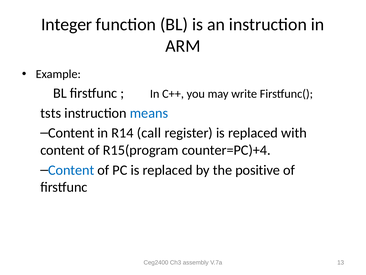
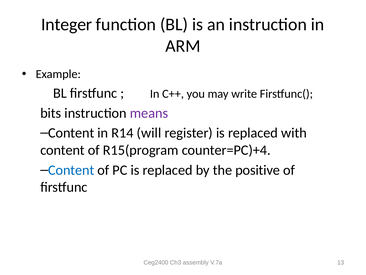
tsts: tsts -> bits
means colour: blue -> purple
call: call -> will
